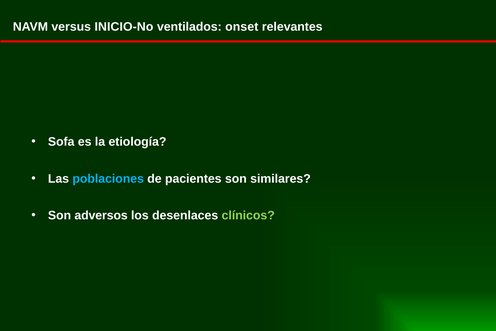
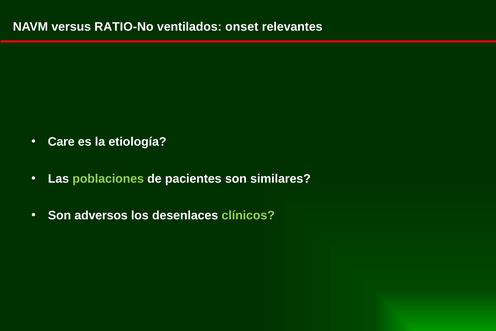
INICIO-No: INICIO-No -> RATIO-No
Sofa: Sofa -> Care
poblaciones colour: light blue -> light green
